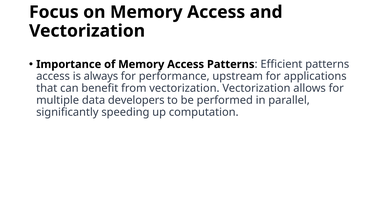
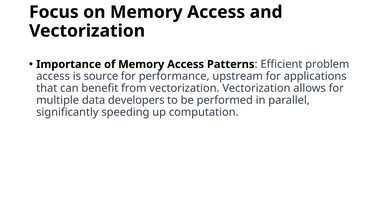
Efficient patterns: patterns -> problem
always: always -> source
